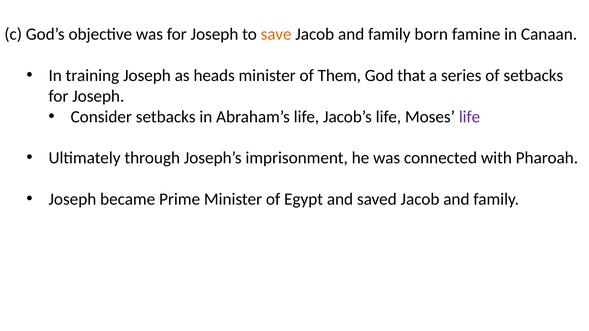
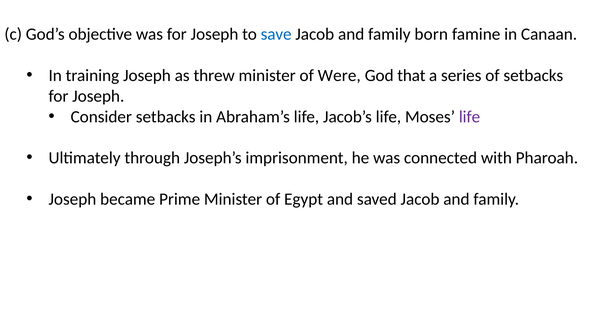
save colour: orange -> blue
heads: heads -> threw
Them: Them -> Were
